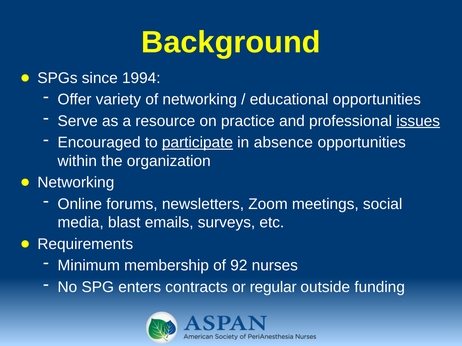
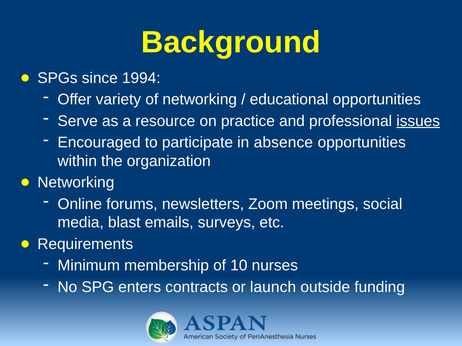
participate underline: present -> none
92: 92 -> 10
regular: regular -> launch
